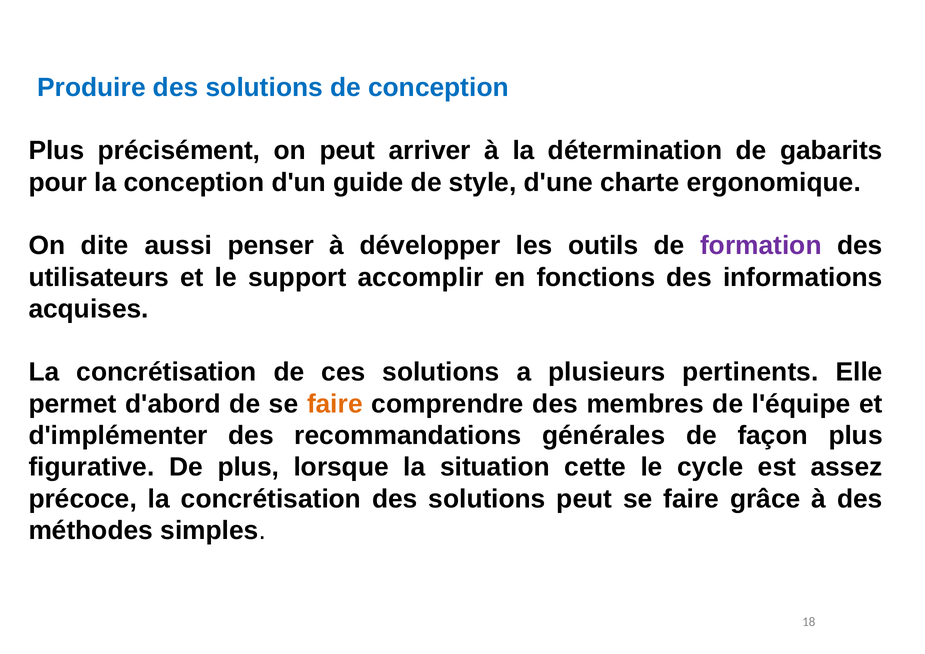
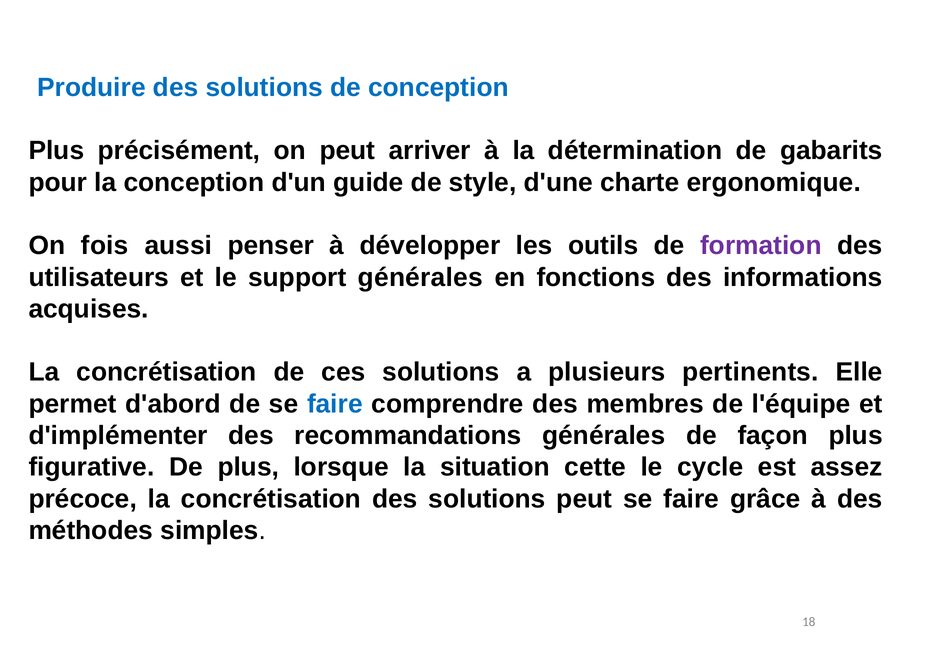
dite: dite -> fois
support accomplir: accomplir -> générales
faire at (335, 404) colour: orange -> blue
